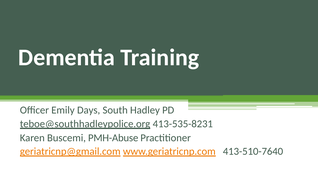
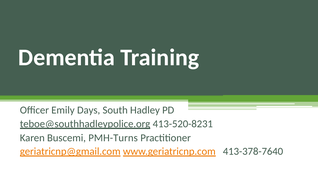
413-535-8231: 413-535-8231 -> 413-520-8231
PMH-Abuse: PMH-Abuse -> PMH-Turns
413-510-7640: 413-510-7640 -> 413-378-7640
